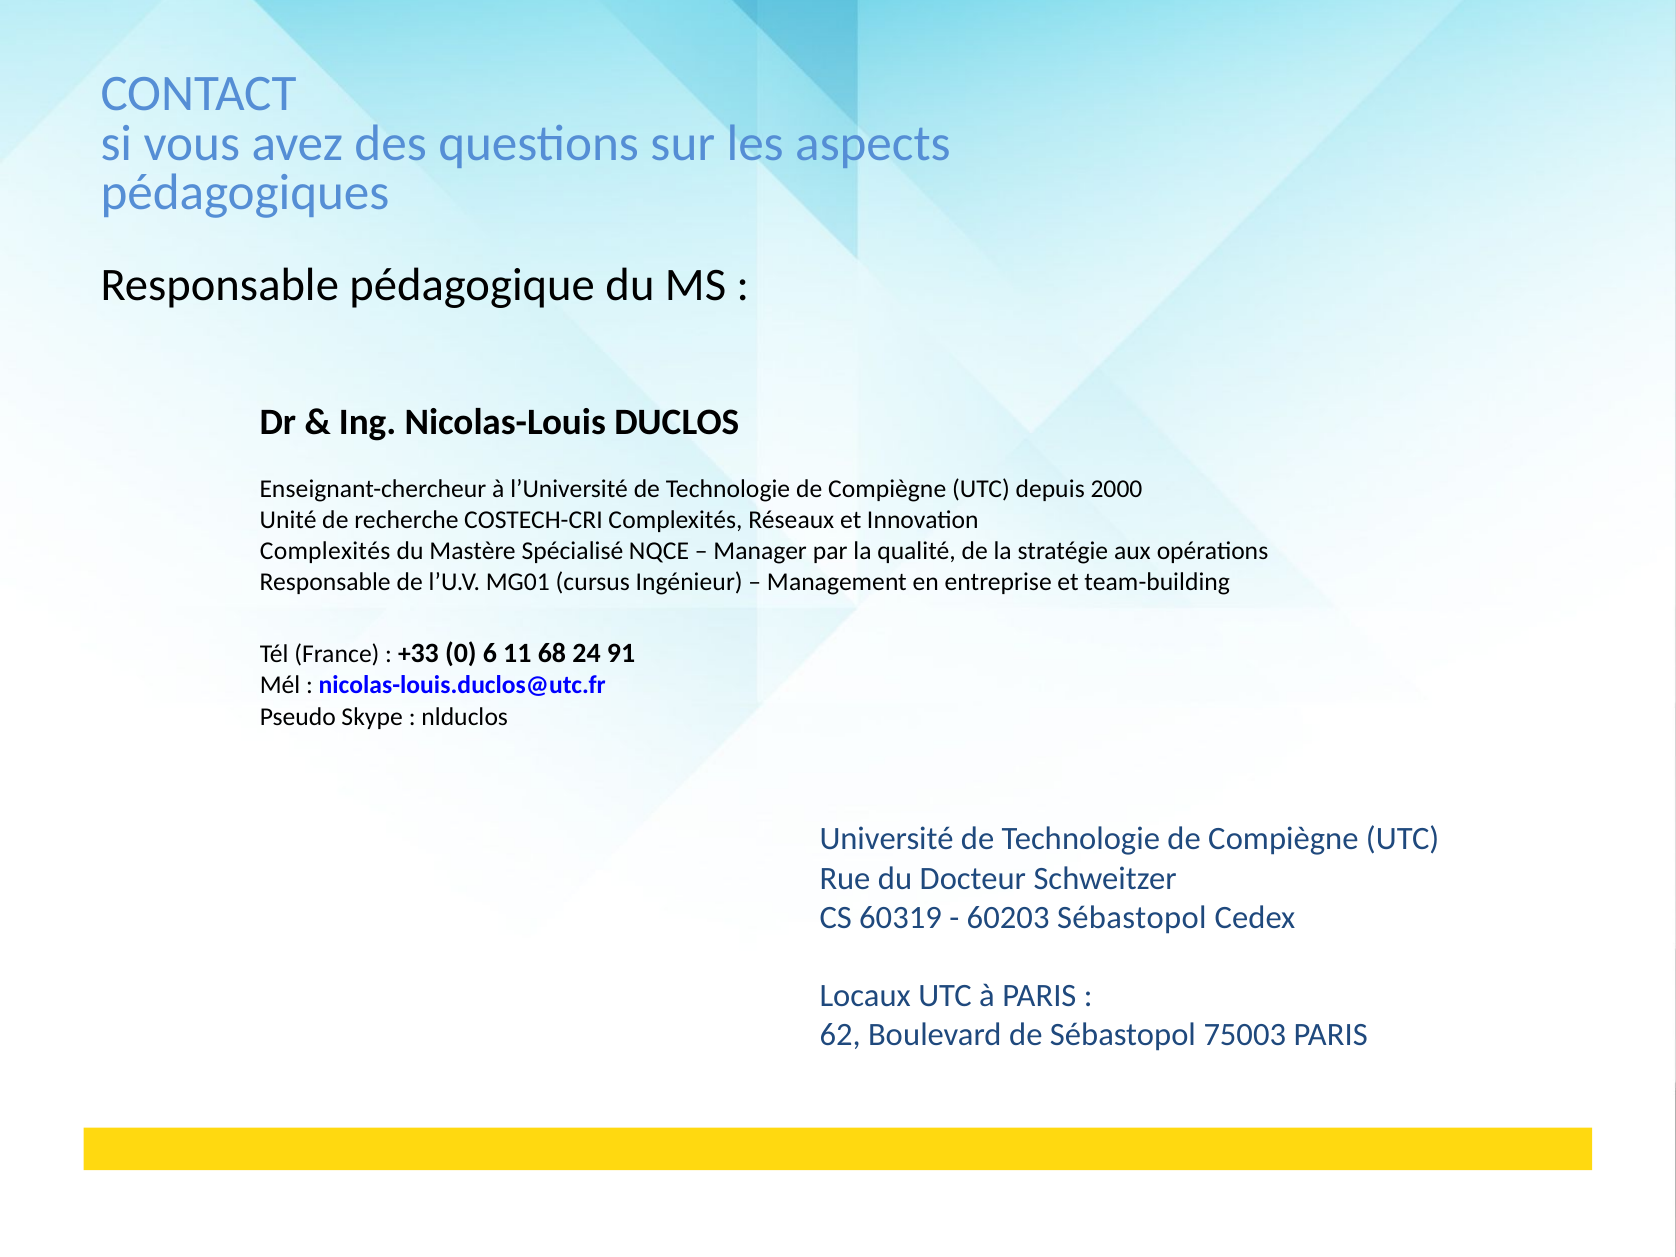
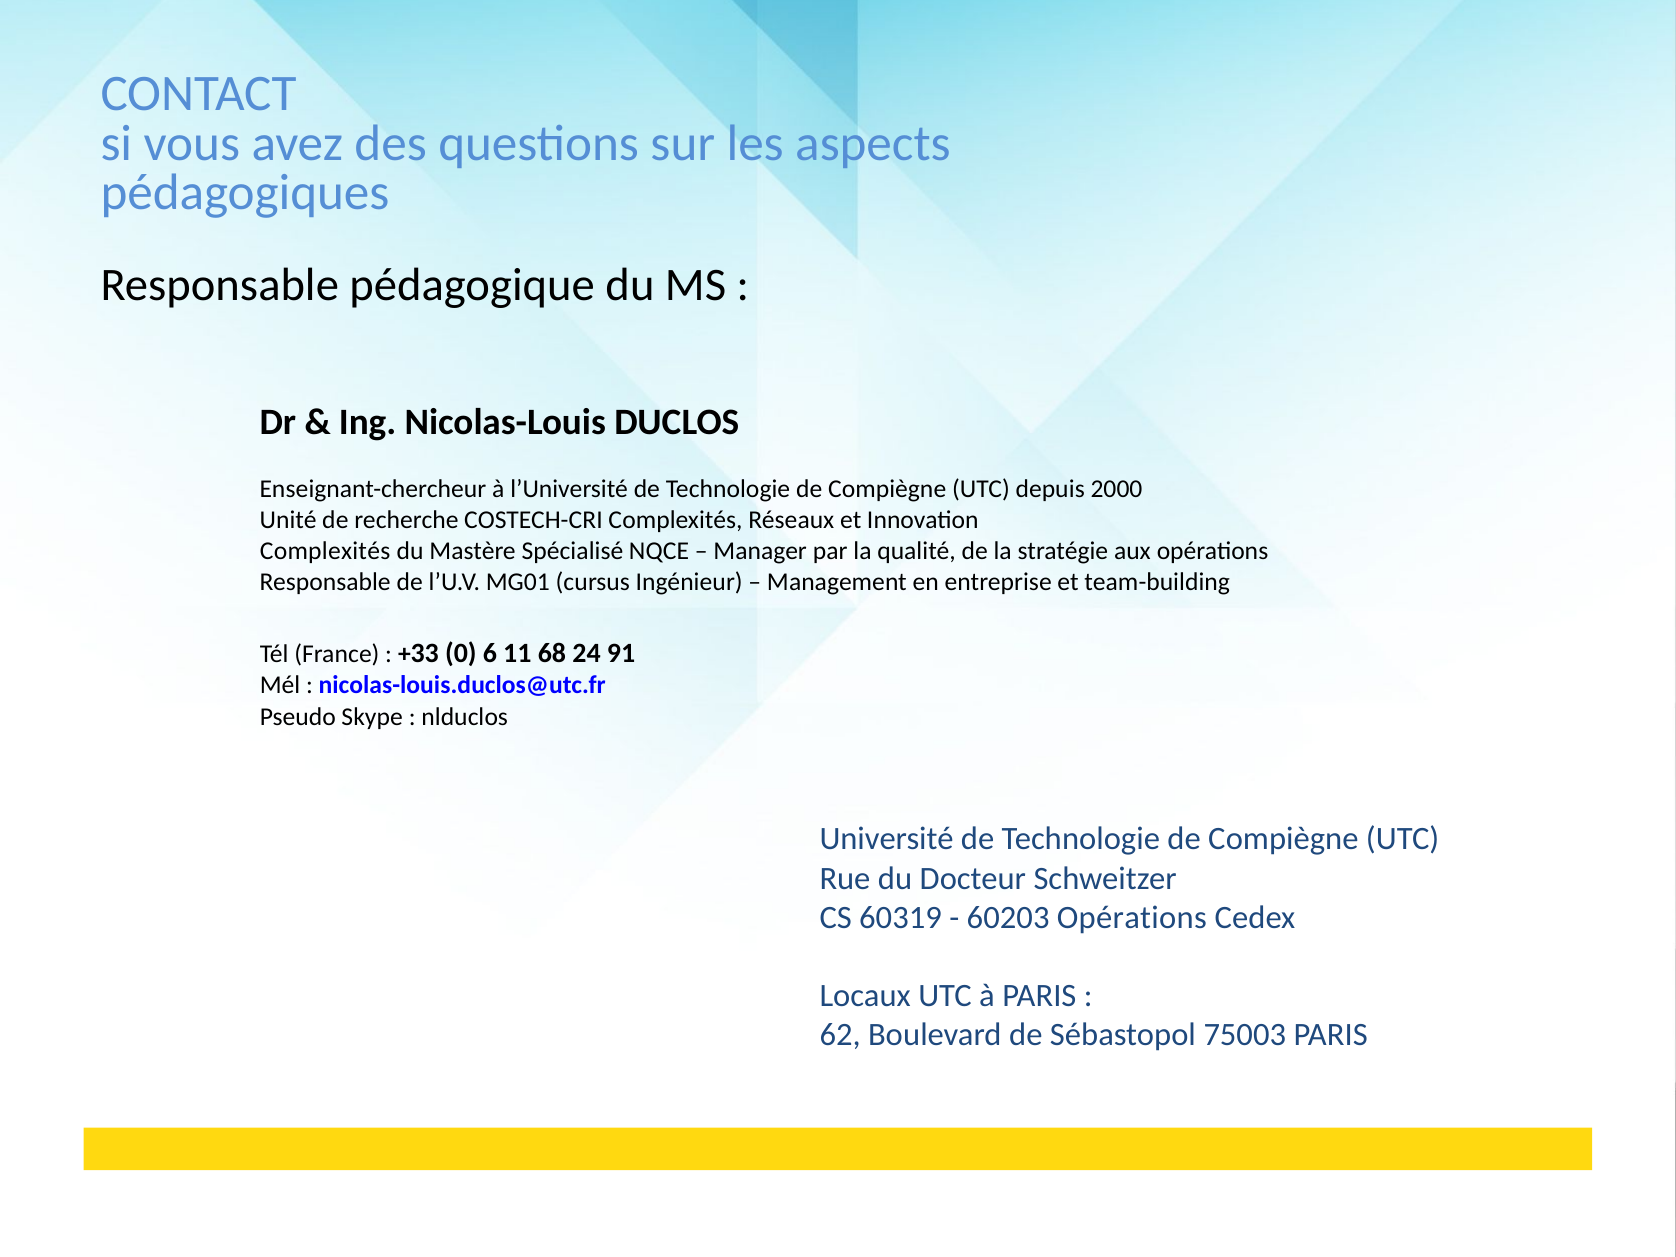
60203 Sébastopol: Sébastopol -> Opérations
